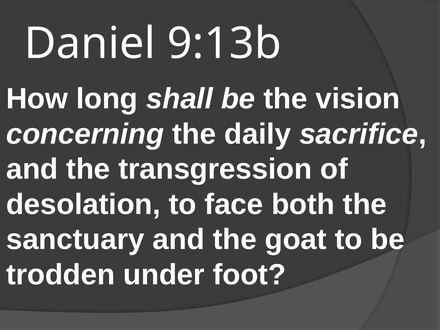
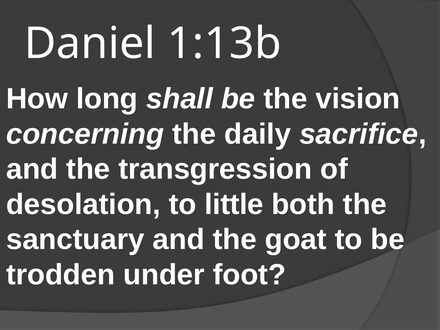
9:13b: 9:13b -> 1:13b
face: face -> little
